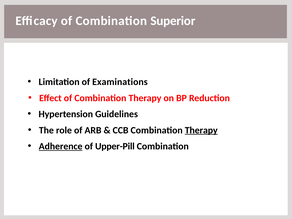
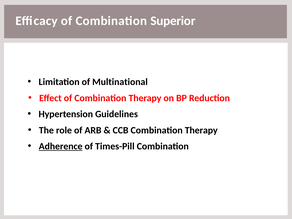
Examinations: Examinations -> Multinational
Therapy at (201, 130) underline: present -> none
Upper-Pill: Upper-Pill -> Times-Pill
